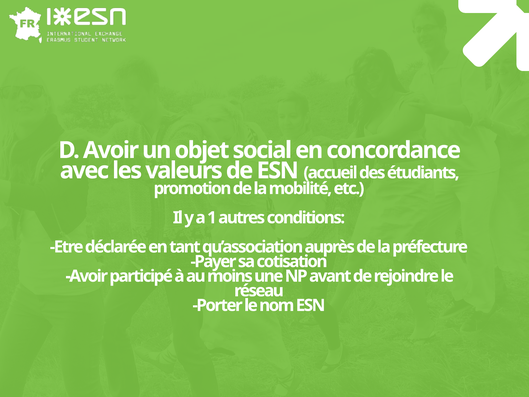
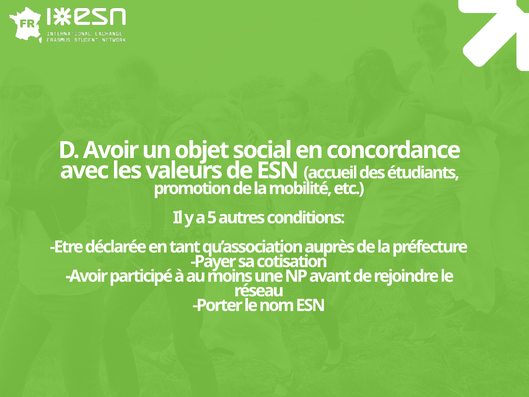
1: 1 -> 5
